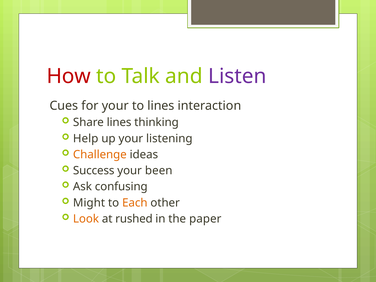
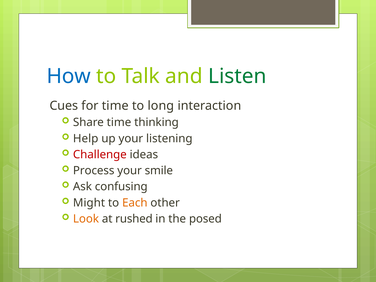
How colour: red -> blue
Listen colour: purple -> green
for your: your -> time
to lines: lines -> long
Share lines: lines -> time
Challenge colour: orange -> red
Success: Success -> Process
been: been -> smile
paper: paper -> posed
